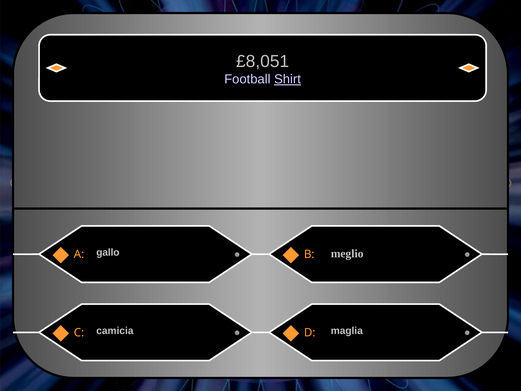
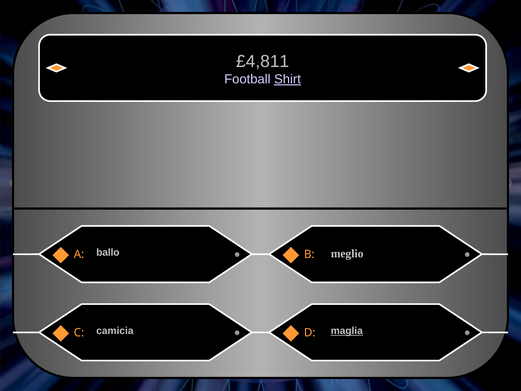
£8,051: £8,051 -> £4,811
gallo: gallo -> ballo
maglia underline: none -> present
